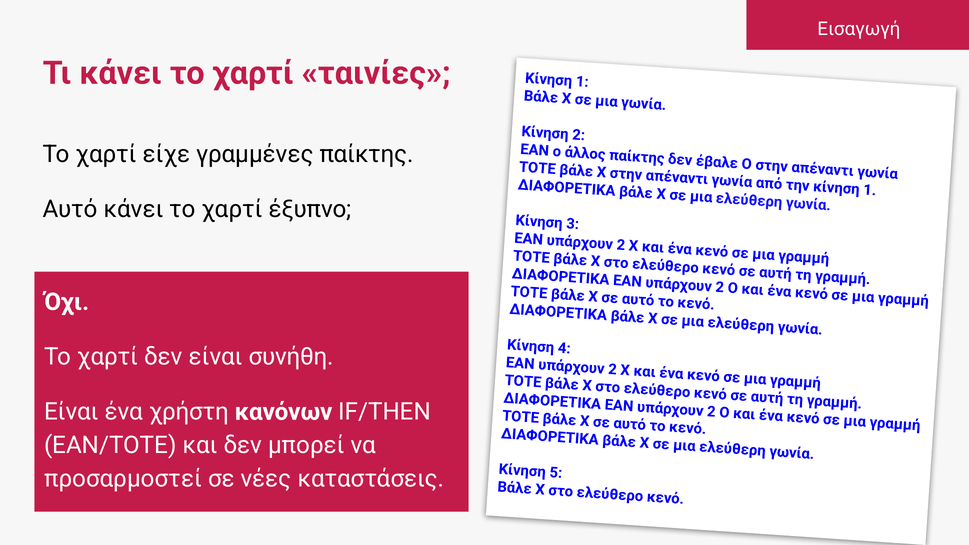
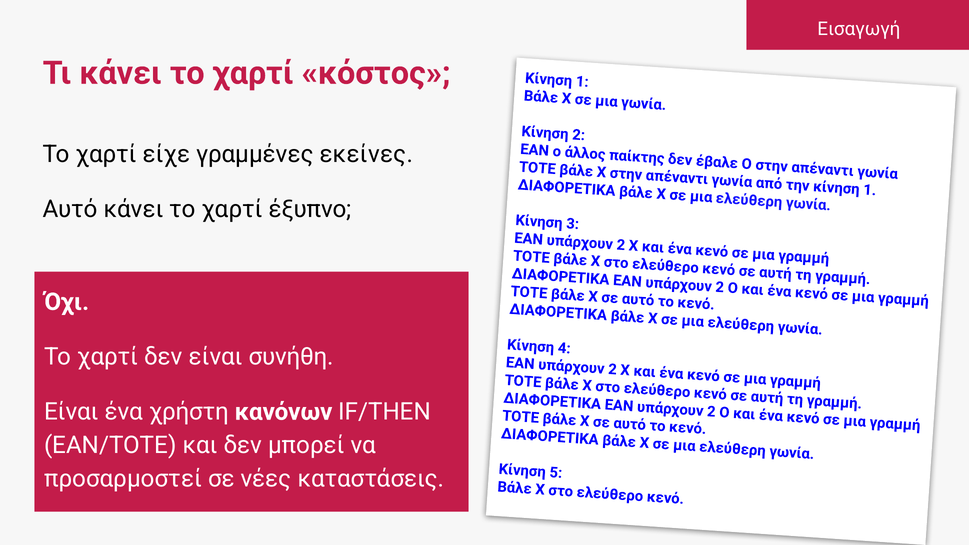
ταινίες: ταινίες -> κόστος
γραμμένες παίκτης: παίκτης -> εκείνες
